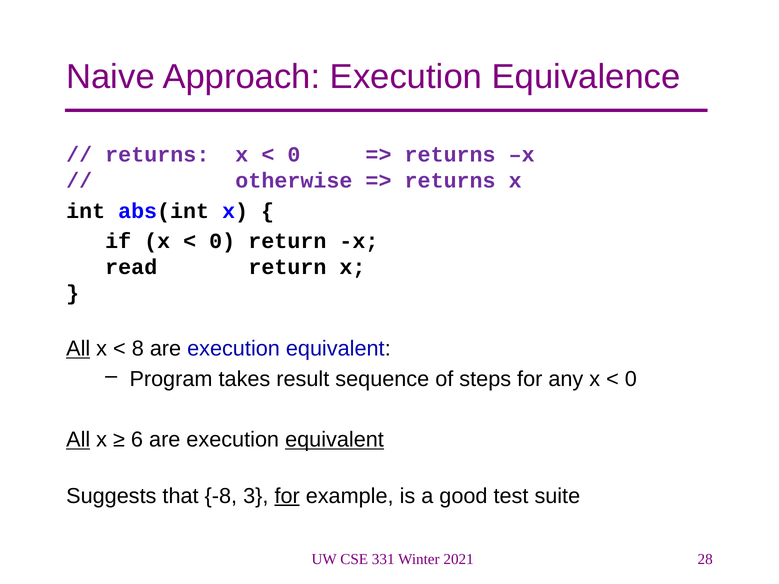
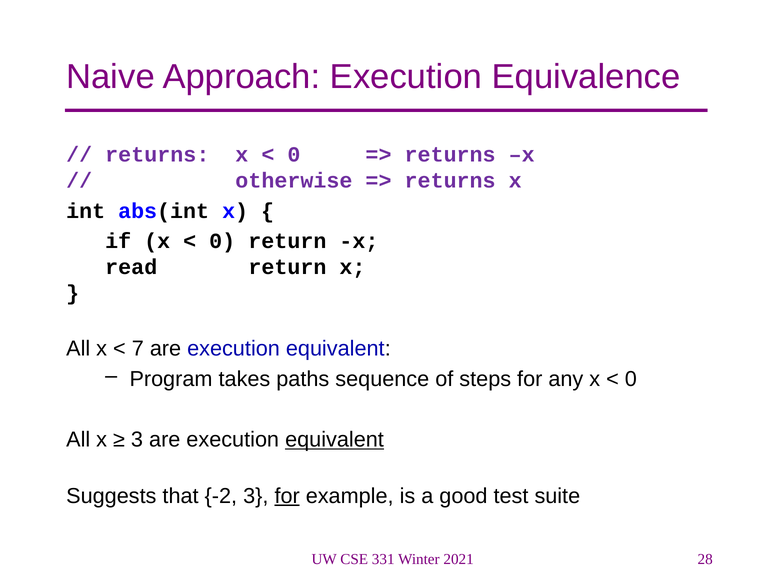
All at (78, 349) underline: present -> none
8: 8 -> 7
result: result -> paths
All at (78, 440) underline: present -> none
6 at (137, 440): 6 -> 3
-8: -8 -> -2
